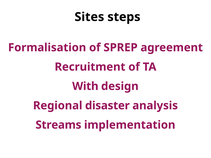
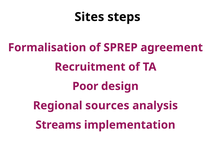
With: With -> Poor
disaster: disaster -> sources
